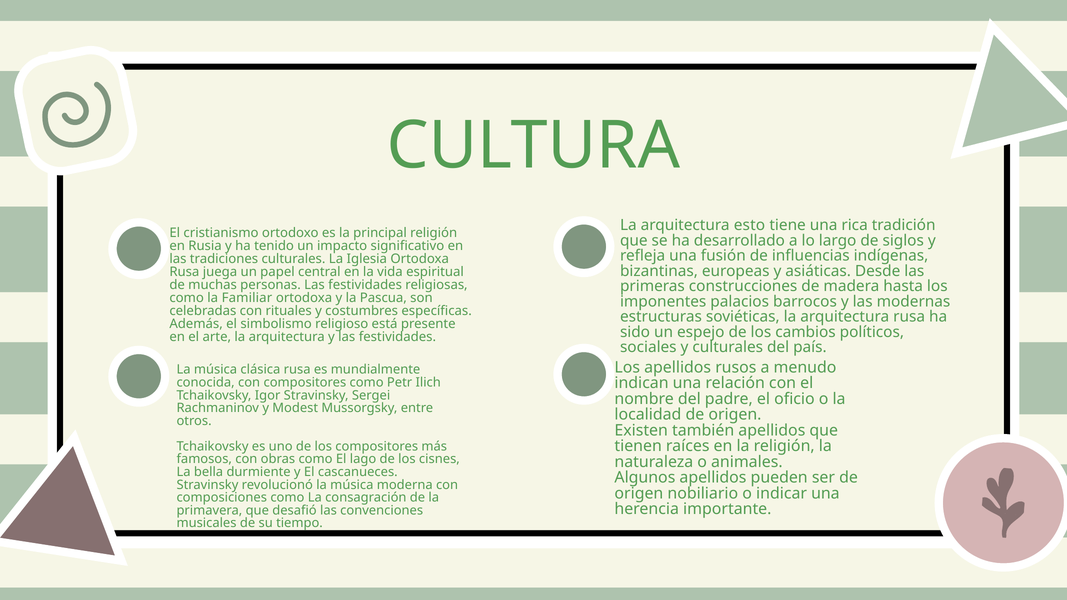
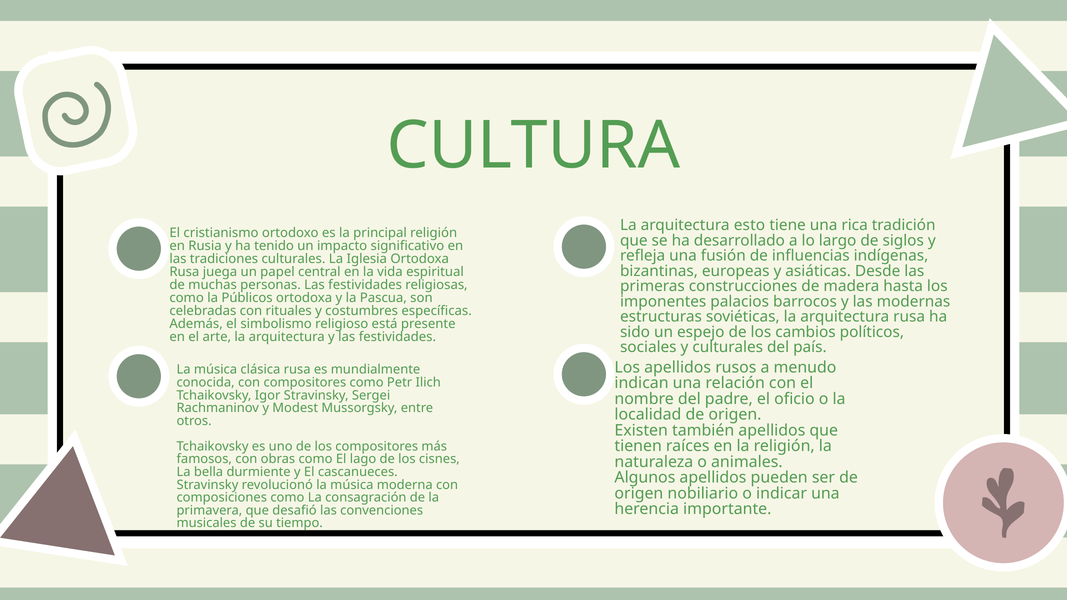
Familiar: Familiar -> Públicos
